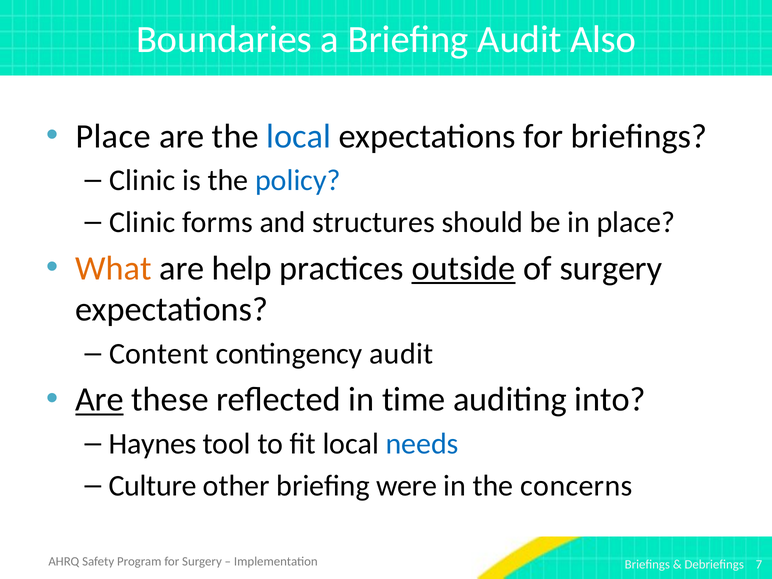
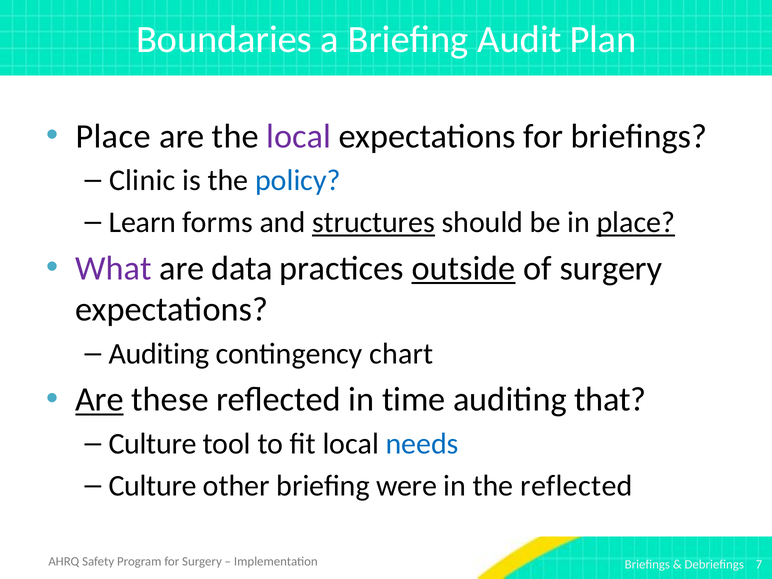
Also: Also -> Plan
local at (299, 136) colour: blue -> purple
Clinic at (142, 222): Clinic -> Learn
structures underline: none -> present
place at (636, 222) underline: none -> present
What colour: orange -> purple
help: help -> data
Content at (159, 354): Content -> Auditing
contingency audit: audit -> chart
into: into -> that
Haynes at (153, 444): Haynes -> Culture
the concerns: concerns -> reflected
